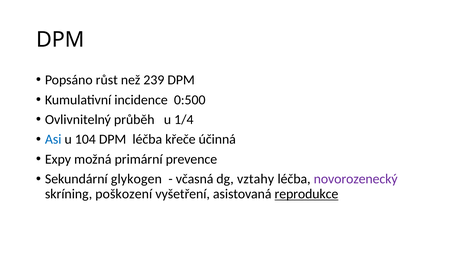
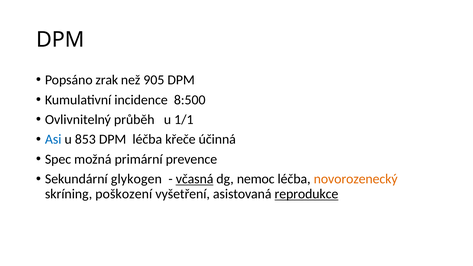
růst: růst -> zrak
239: 239 -> 905
0:500: 0:500 -> 8:500
1/4: 1/4 -> 1/1
104: 104 -> 853
Expy: Expy -> Spec
včasná underline: none -> present
vztahy: vztahy -> nemoc
novorozenecký colour: purple -> orange
